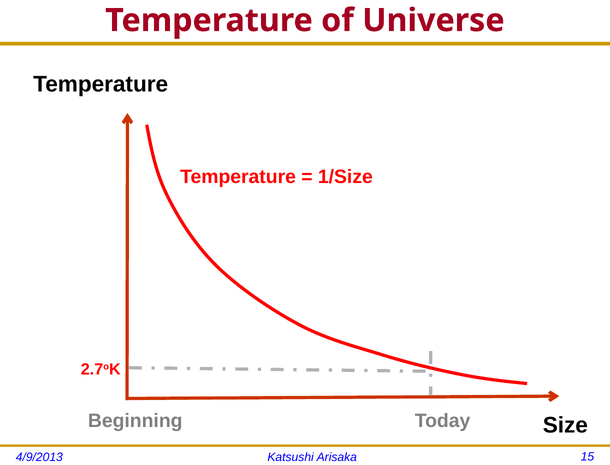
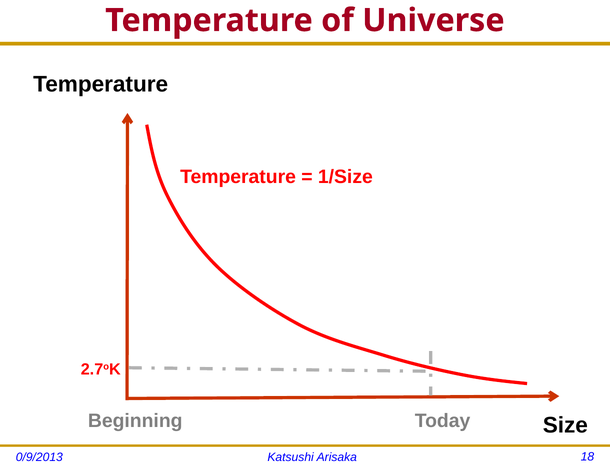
4/9/2013: 4/9/2013 -> 0/9/2013
15: 15 -> 18
